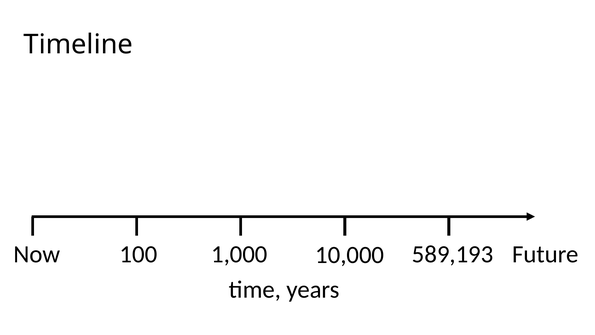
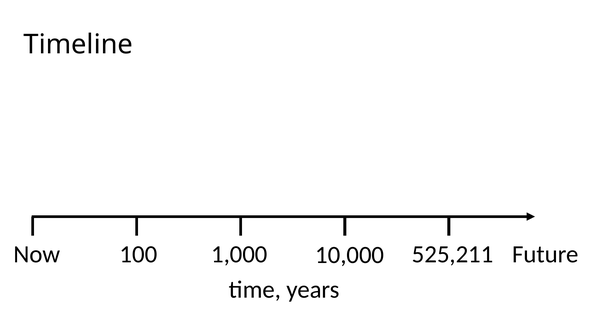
589,193: 589,193 -> 525,211
